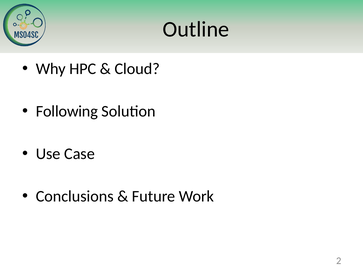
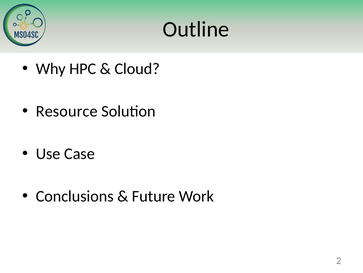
Following: Following -> Resource
